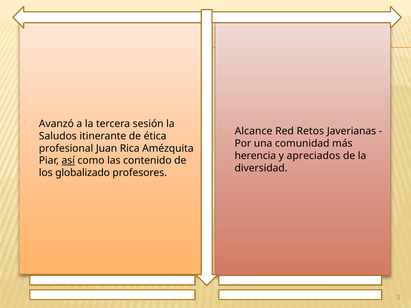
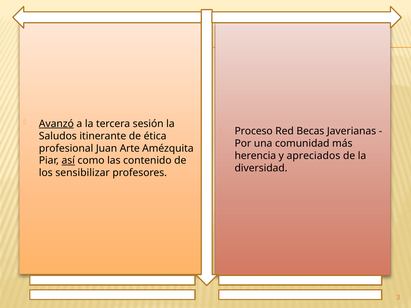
Avanzó underline: none -> present
Alcance: Alcance -> Proceso
Retos: Retos -> Becas
Rica: Rica -> Arte
globalizado: globalizado -> sensibilizar
